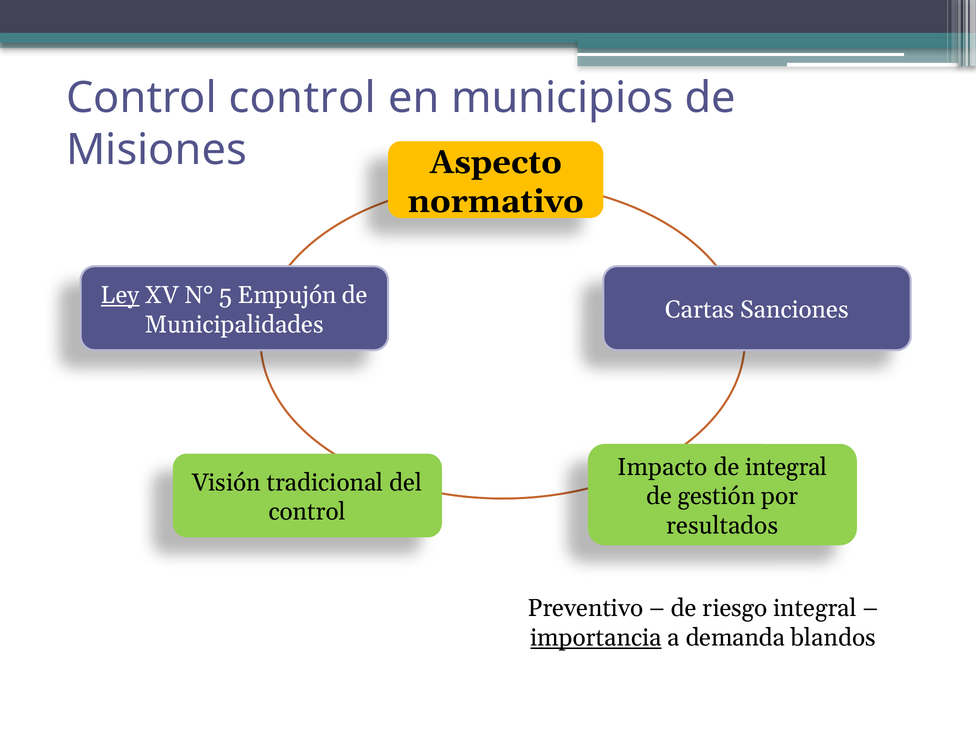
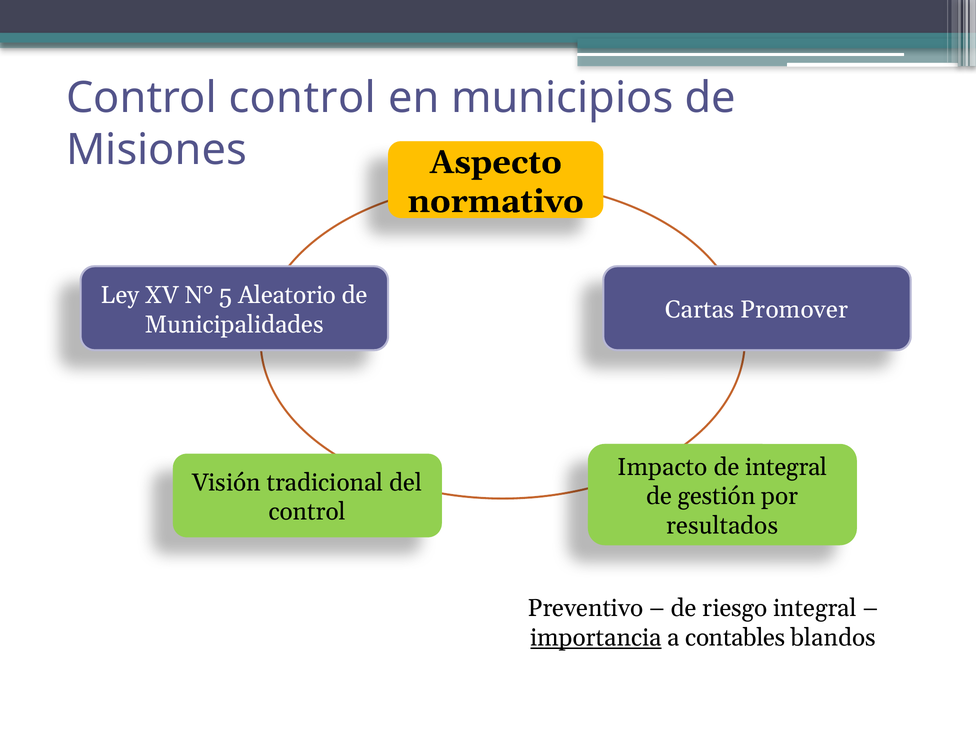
Ley underline: present -> none
Empujón: Empujón -> Aleatorio
Sanciones: Sanciones -> Promover
demanda: demanda -> contables
